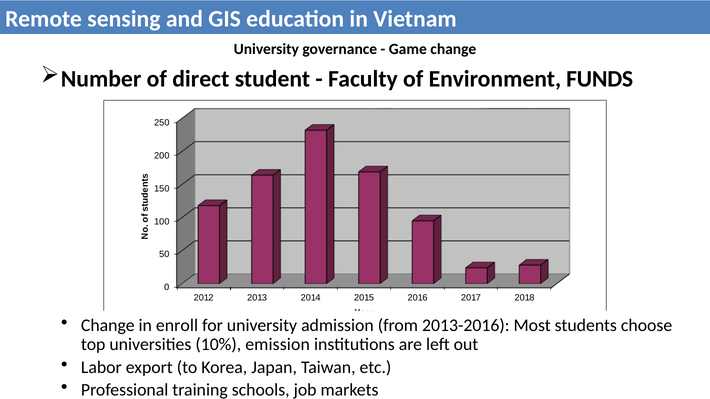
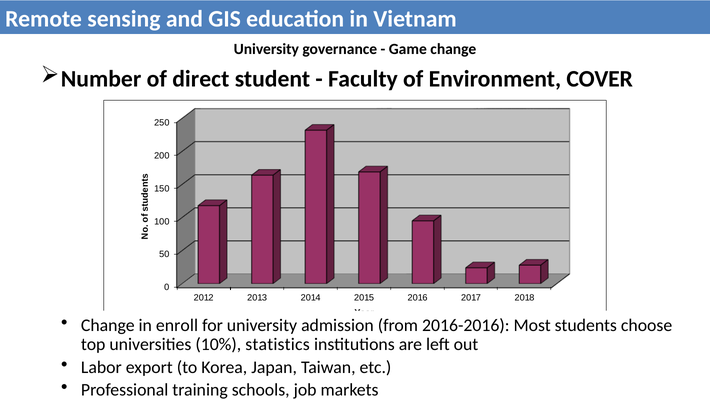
FUNDS: FUNDS -> COVER
2013-2016: 2013-2016 -> 2016-2016
emission: emission -> statistics
